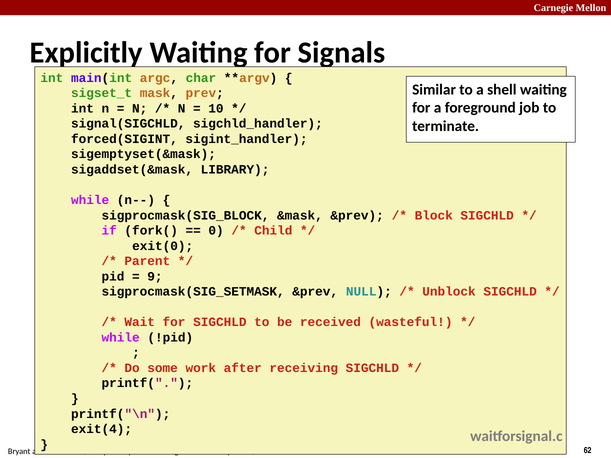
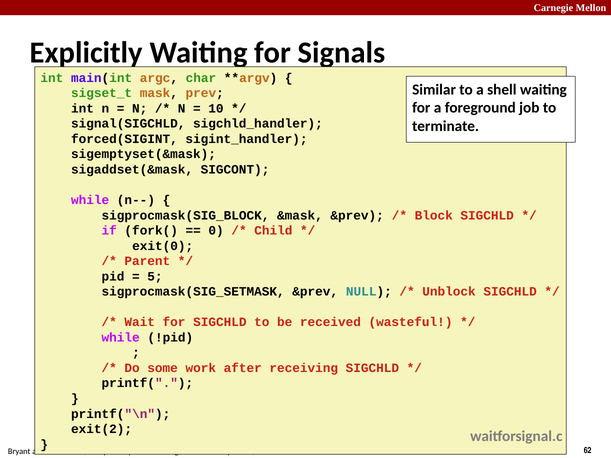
LIBRARY: LIBRARY -> SIGCONT
9: 9 -> 5
exit(4: exit(4 -> exit(2
